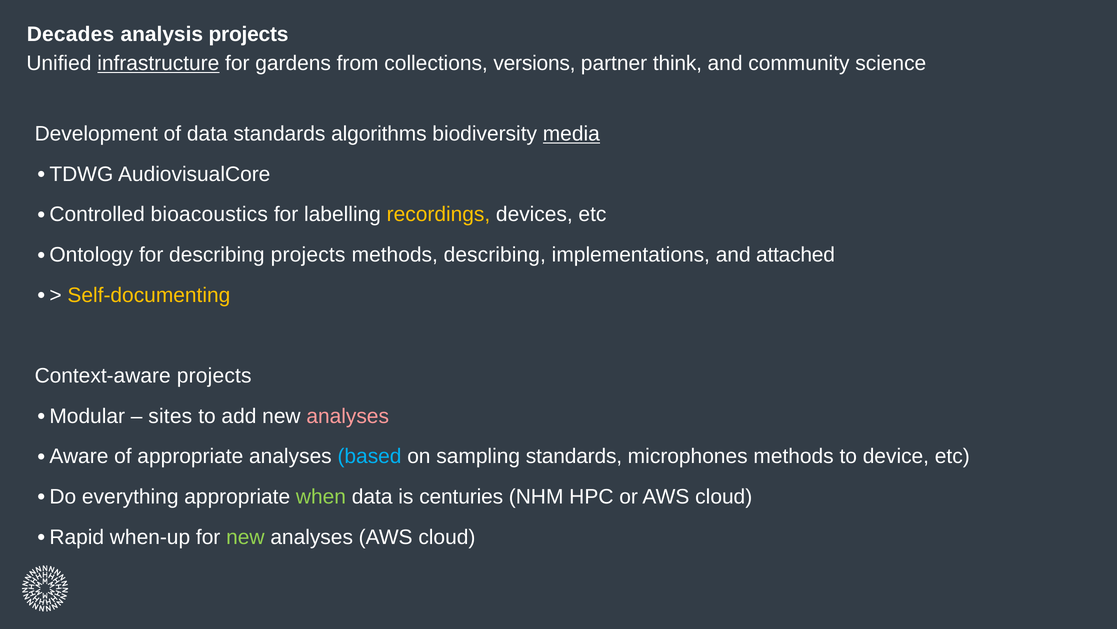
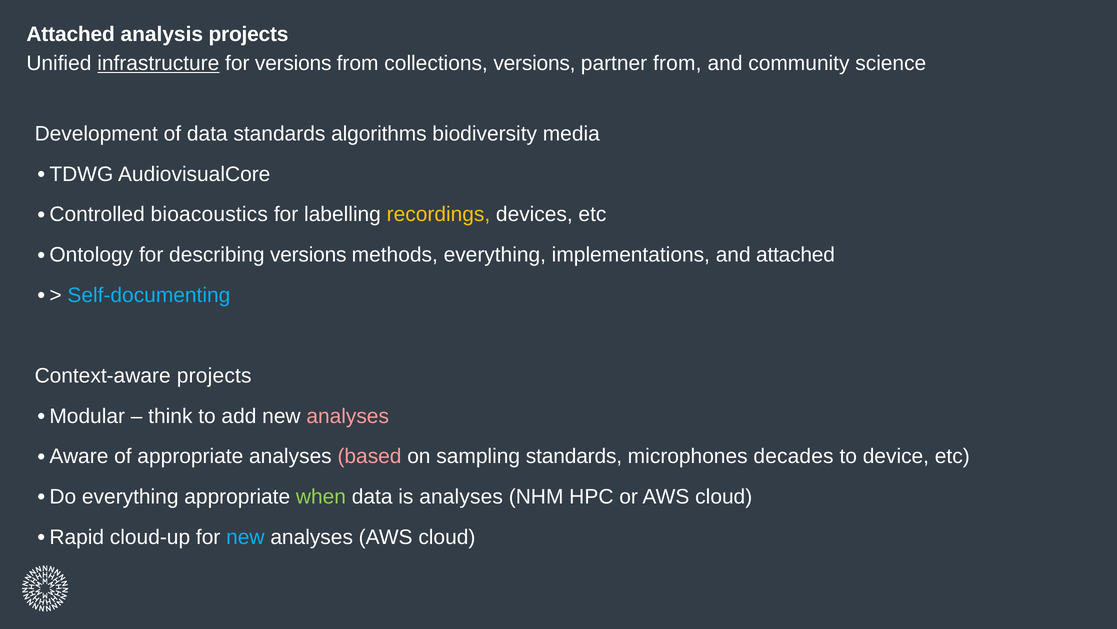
Decades at (70, 34): Decades -> Attached
for gardens: gardens -> versions
partner think: think -> from
media underline: present -> none
describing projects: projects -> versions
methods describing: describing -> everything
Self-documenting colour: yellow -> light blue
sites: sites -> think
based colour: light blue -> pink
microphones methods: methods -> decades
is centuries: centuries -> analyses
when-up: when-up -> cloud-up
new at (245, 536) colour: light green -> light blue
